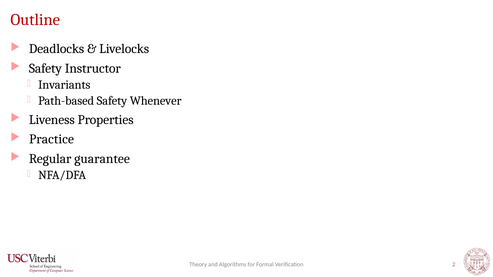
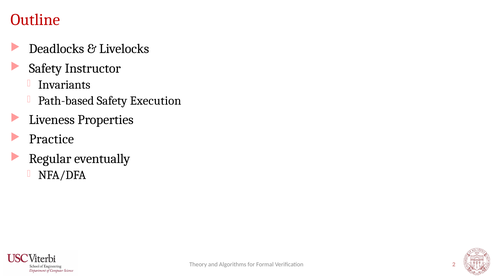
Whenever: Whenever -> Execution
guarantee: guarantee -> eventually
